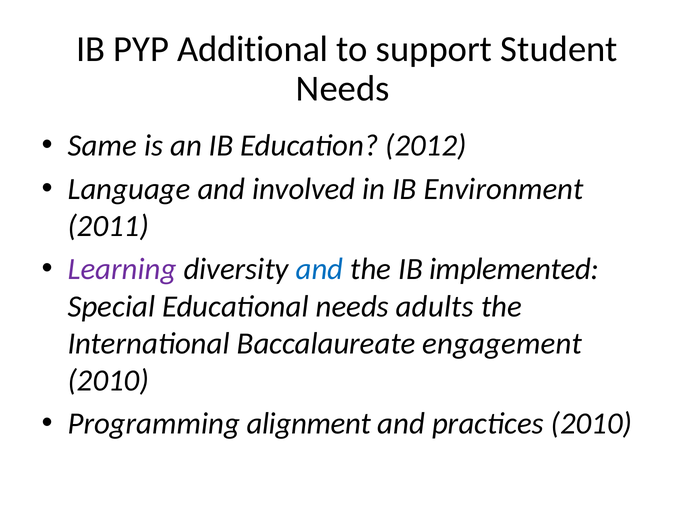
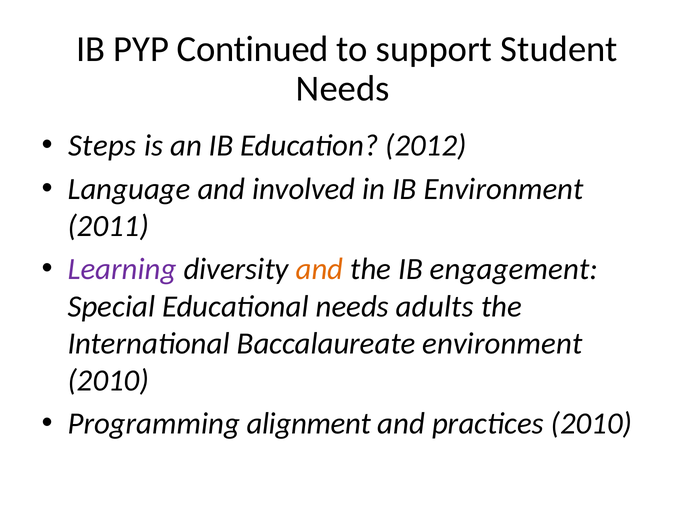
Additional: Additional -> Continued
Same: Same -> Steps
and at (320, 269) colour: blue -> orange
implemented: implemented -> engagement
Baccalaureate engagement: engagement -> environment
